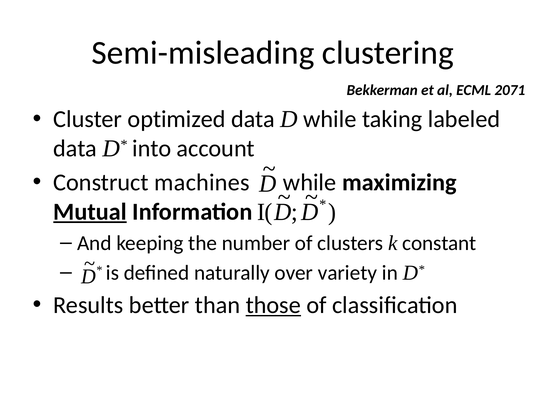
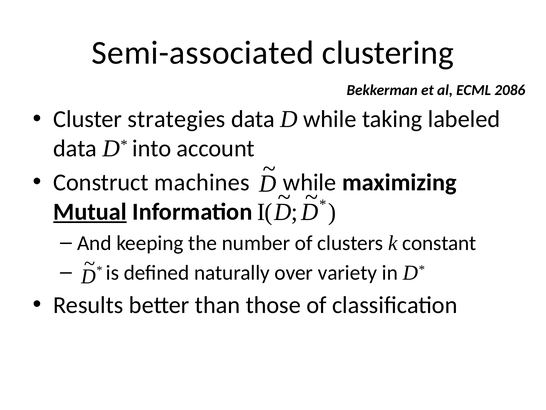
Semi-misleading: Semi-misleading -> Semi-associated
2071: 2071 -> 2086
optimized: optimized -> strategies
those underline: present -> none
